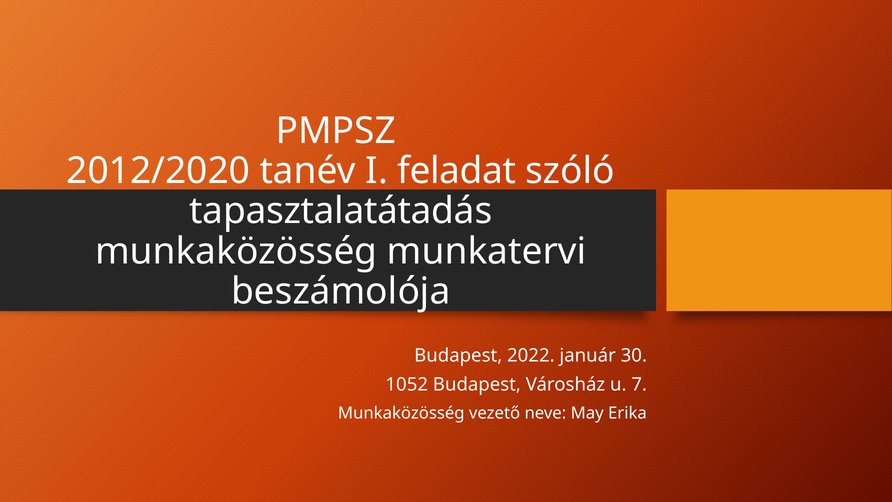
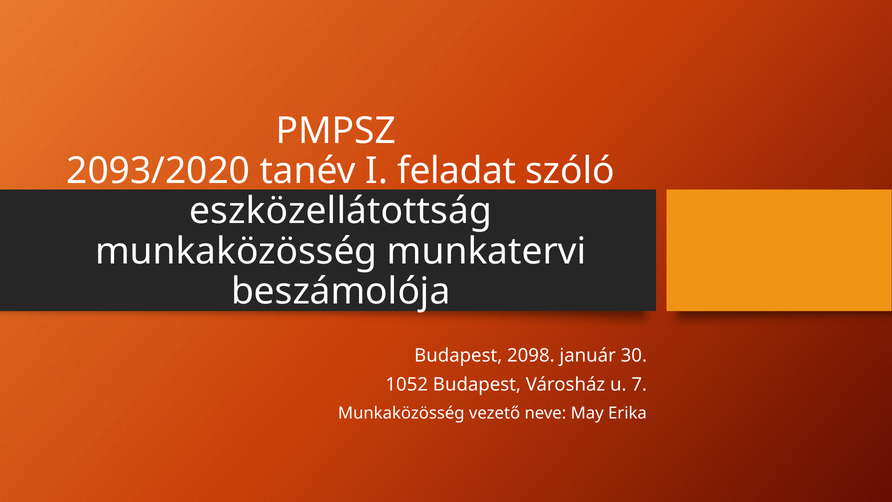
2012/2020: 2012/2020 -> 2093/2020
tapasztalatátadás: tapasztalatátadás -> eszközellátottság
2022: 2022 -> 2098
